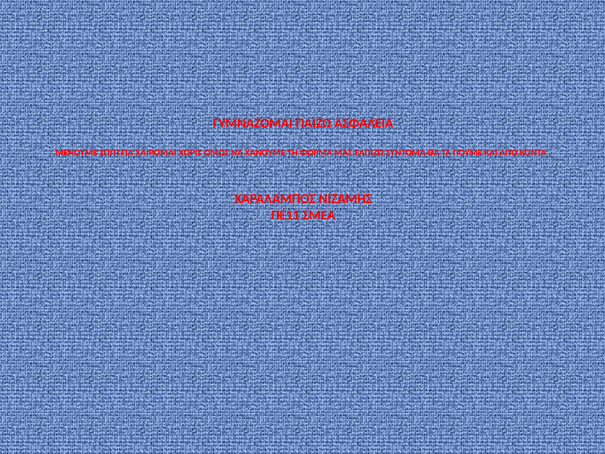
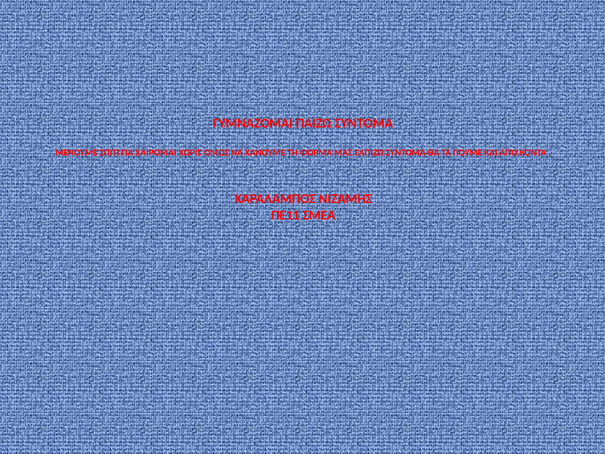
ΠΑΙΖΩ ΑΣΦΑΛΕΙΑ: ΑΣΦΑΛΕΙΑ -> ΣΥΝΤΟΜΑ
